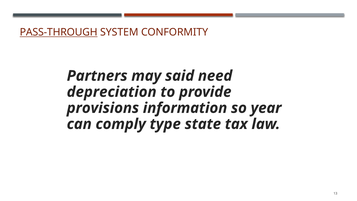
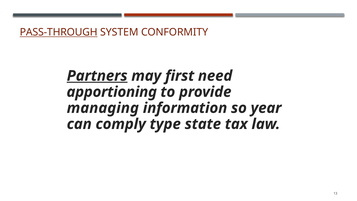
Partners underline: none -> present
said: said -> first
depreciation: depreciation -> apportioning
provisions: provisions -> managing
